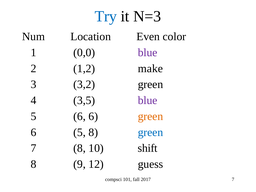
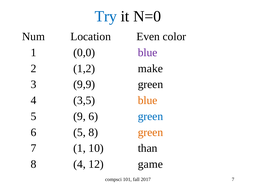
N=3: N=3 -> N=0
3,2: 3,2 -> 9,9
blue at (148, 100) colour: purple -> orange
5 6: 6 -> 9
green at (150, 116) colour: orange -> blue
green at (150, 132) colour: blue -> orange
7 8: 8 -> 1
shift: shift -> than
8 9: 9 -> 4
guess: guess -> game
